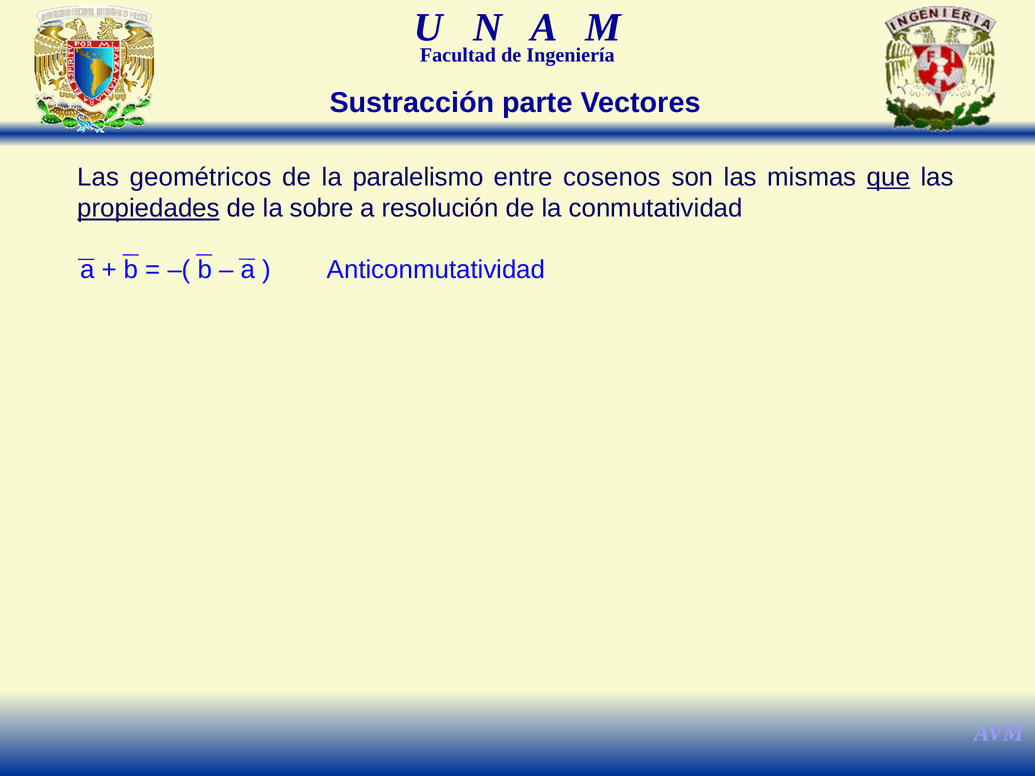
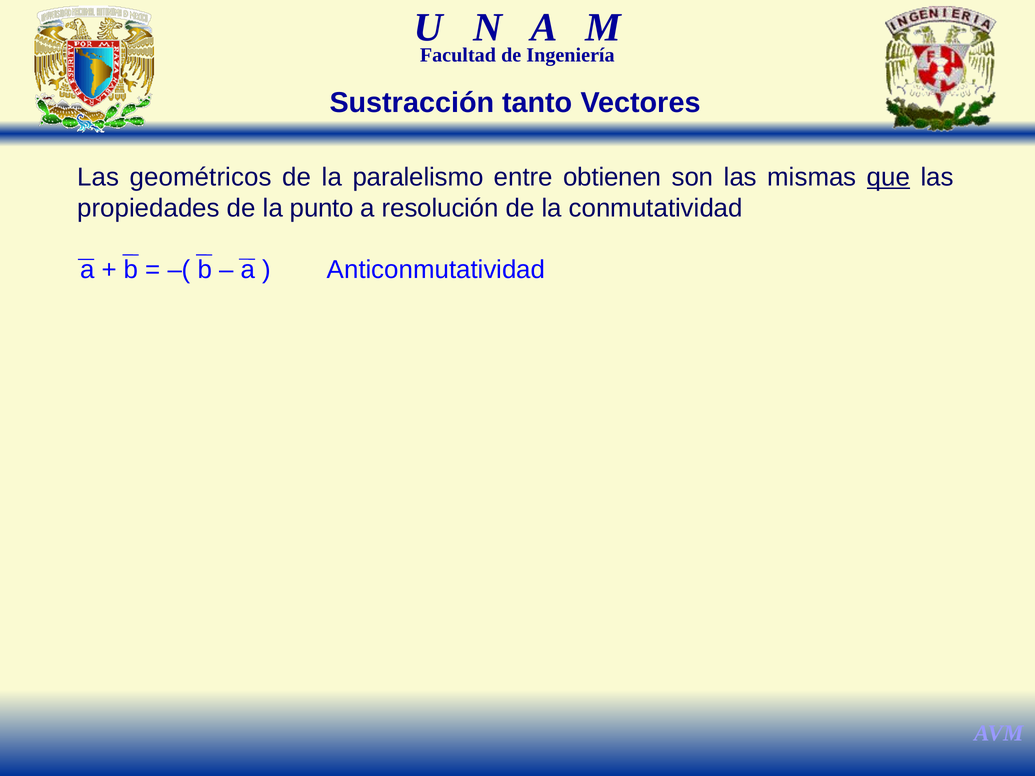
parte: parte -> tanto
cosenos: cosenos -> obtienen
propiedades underline: present -> none
sobre: sobre -> punto
